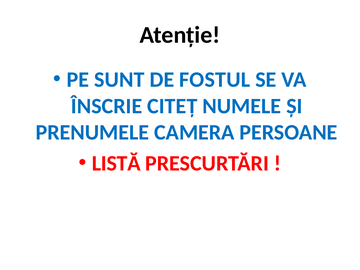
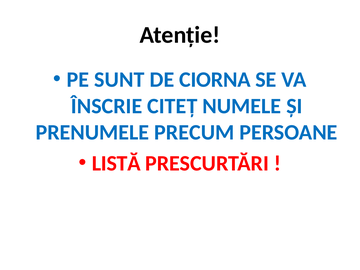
FOSTUL: FOSTUL -> CIORNA
CAMERA: CAMERA -> PRECUM
